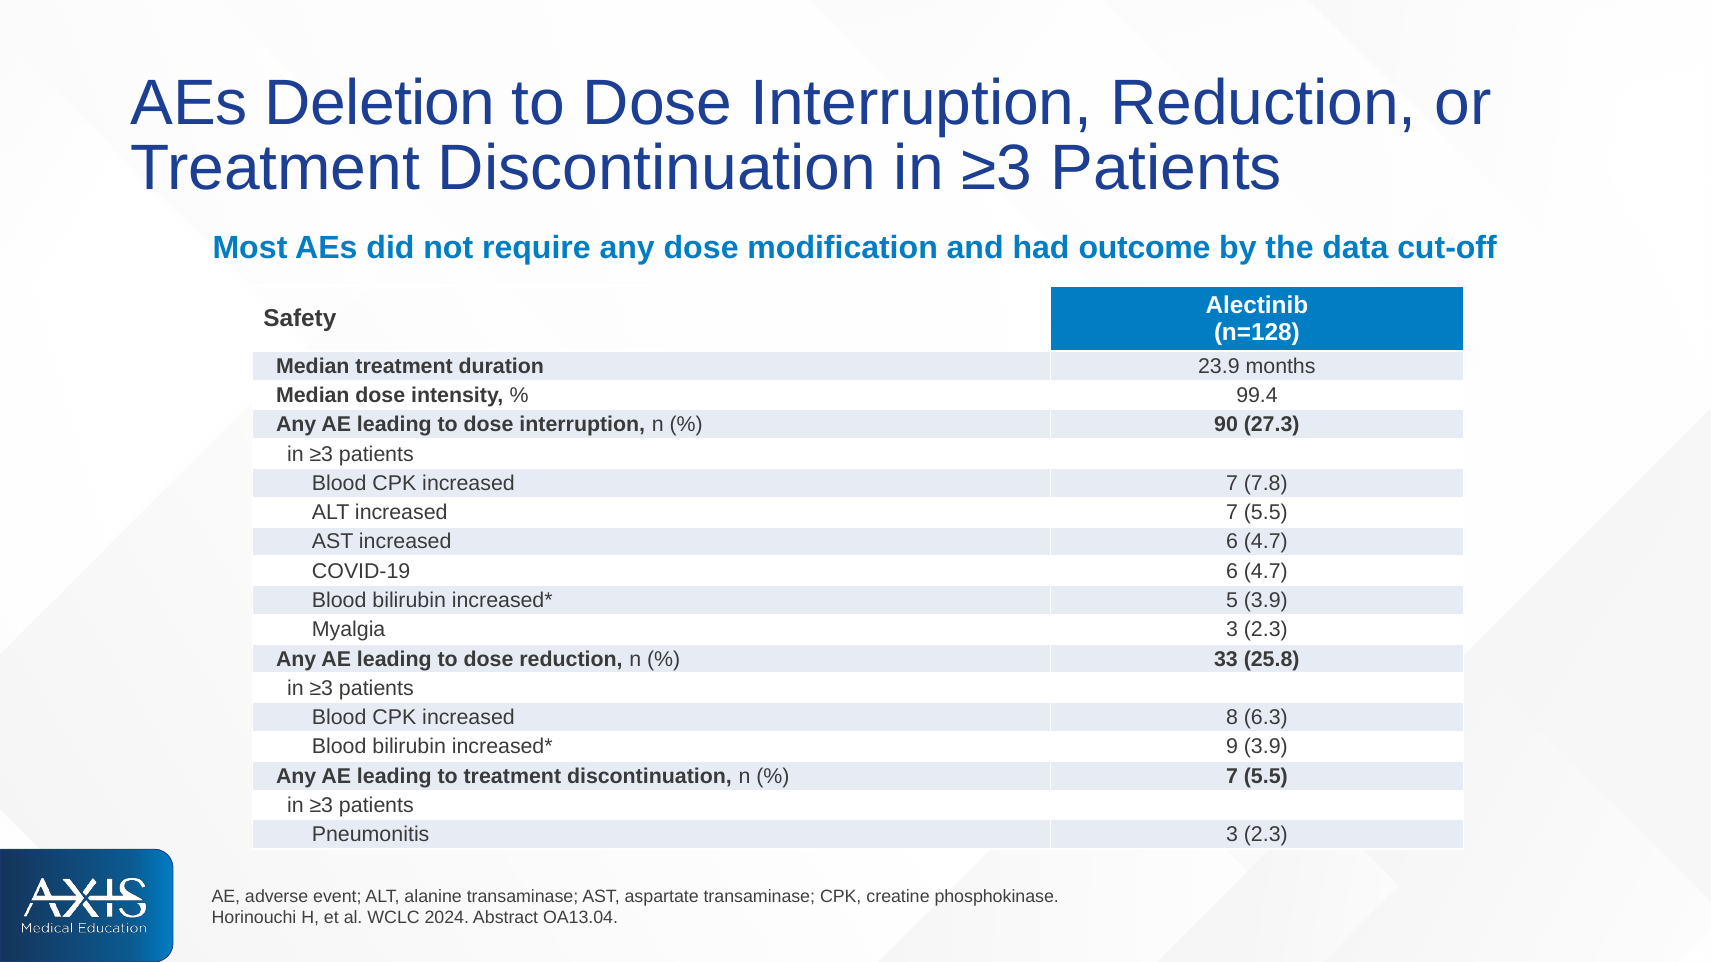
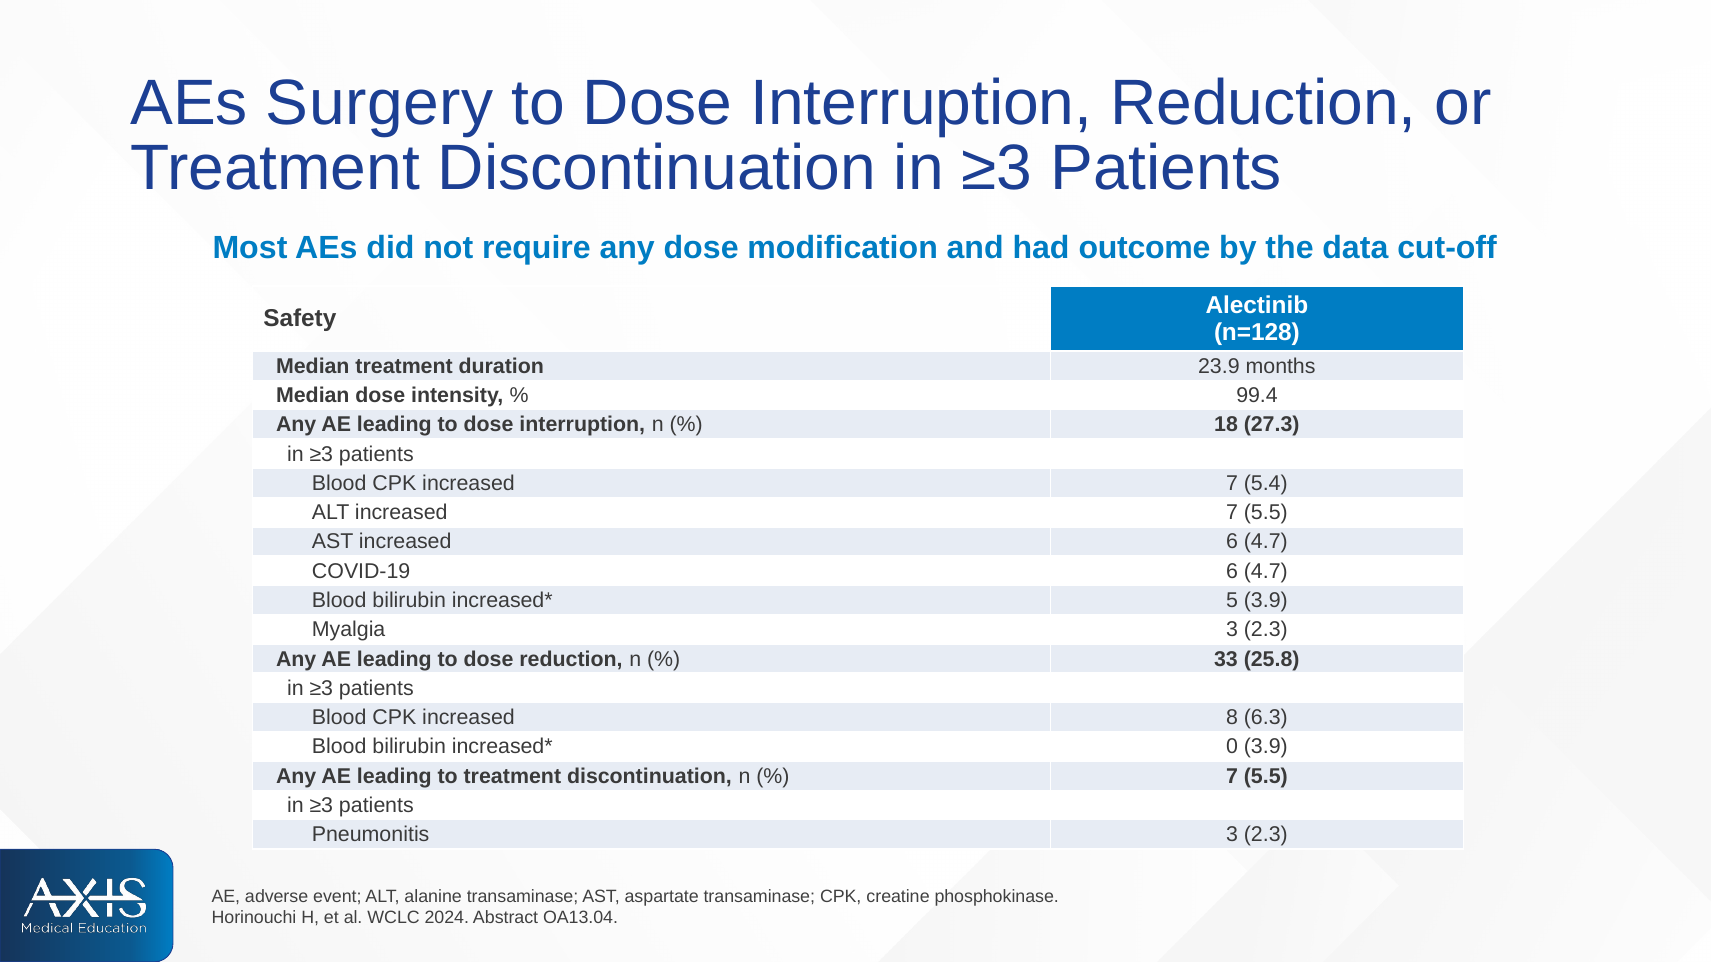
Deletion: Deletion -> Surgery
90: 90 -> 18
7.8: 7.8 -> 5.4
9: 9 -> 0
